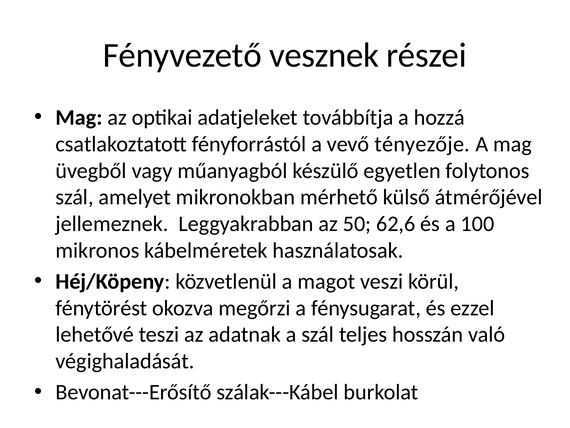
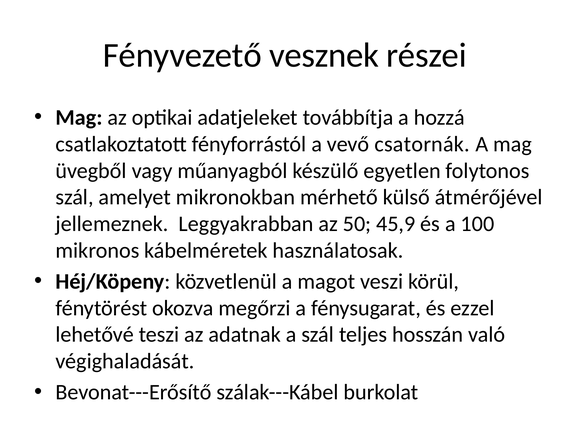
tényezője: tényezője -> csatornák
62,6: 62,6 -> 45,9
